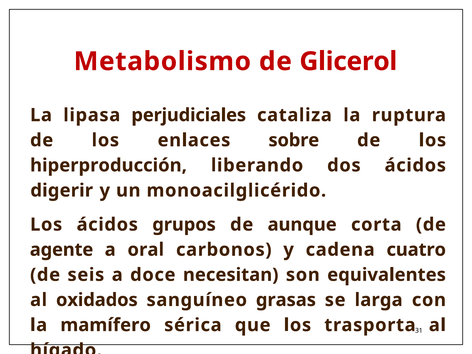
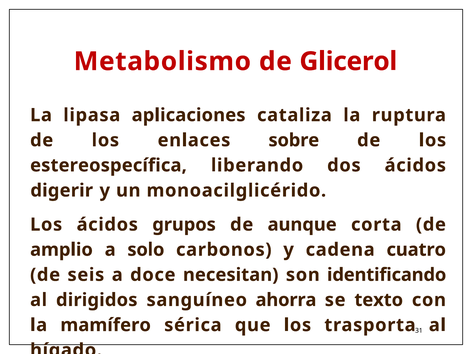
perjudiciales: perjudiciales -> aplicaciones
hiperproducción: hiperproducción -> estereospecífica
agente: agente -> amplio
oral: oral -> solo
equivalentes: equivalentes -> identificando
oxidados: oxidados -> dirigidos
grasas: grasas -> ahorra
larga: larga -> texto
